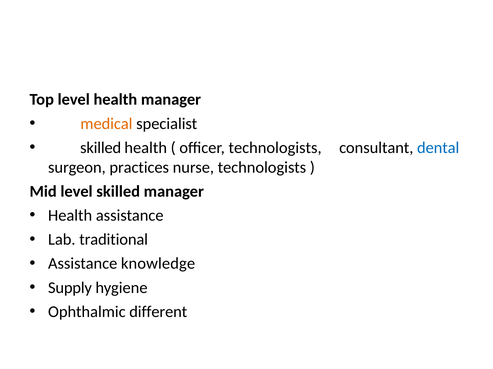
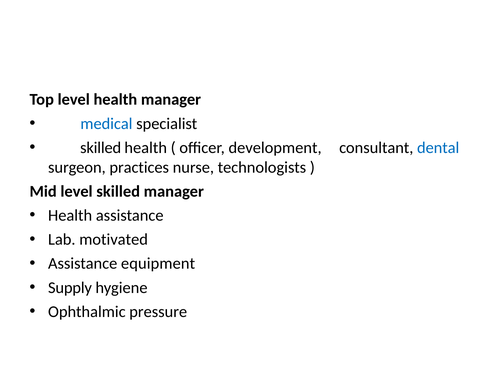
medical colour: orange -> blue
officer technologists: technologists -> development
traditional: traditional -> motivated
knowledge: knowledge -> equipment
different: different -> pressure
